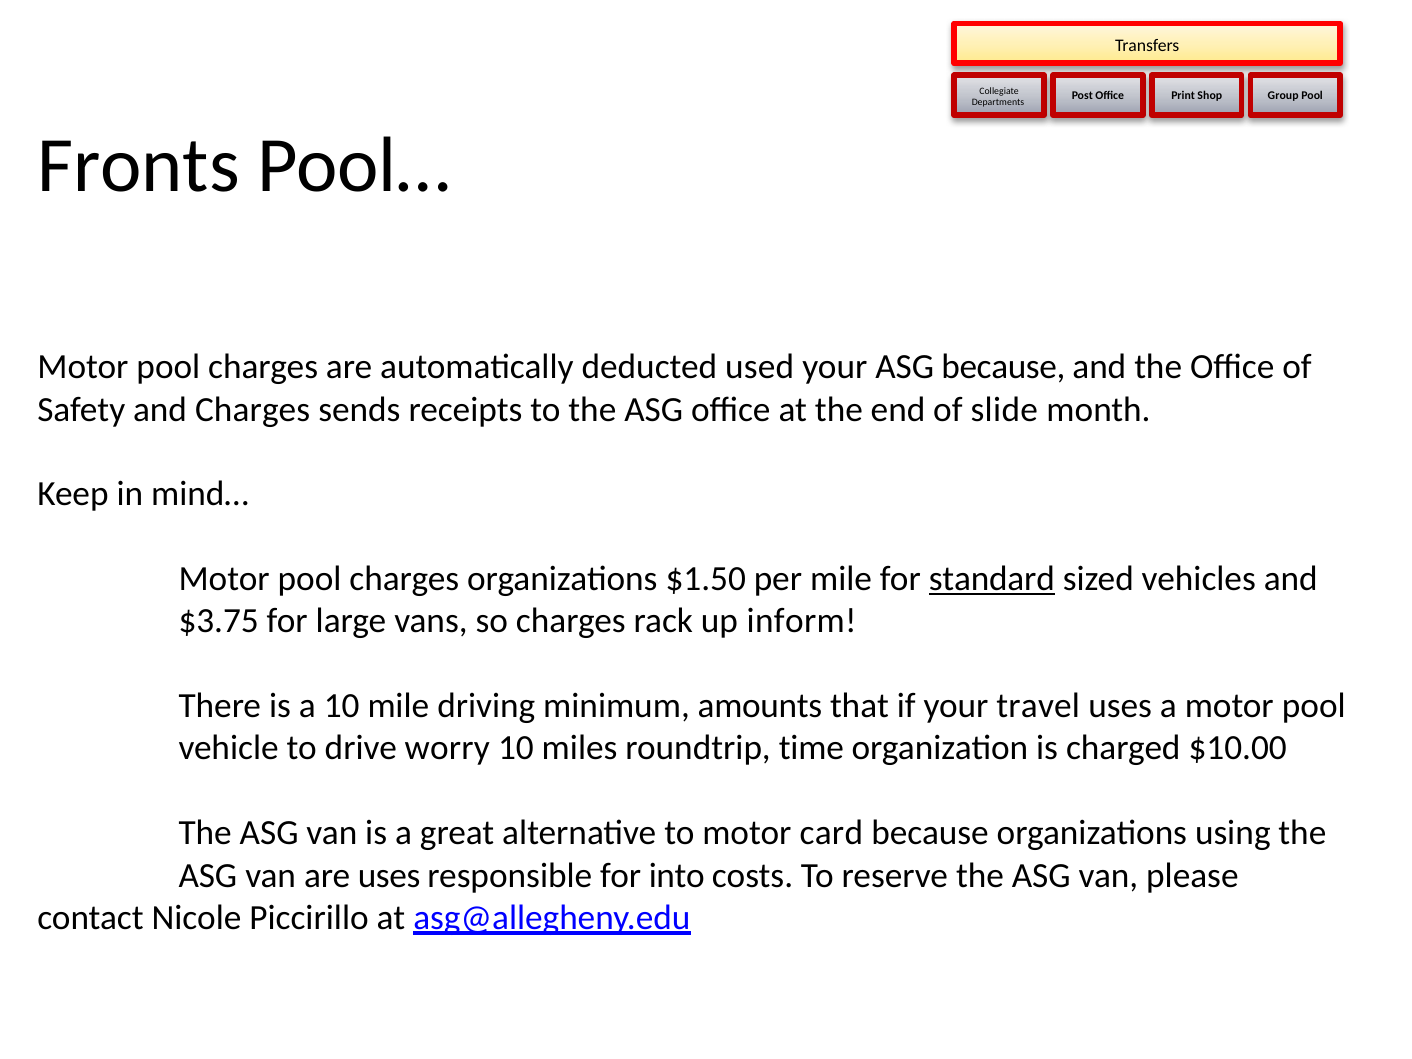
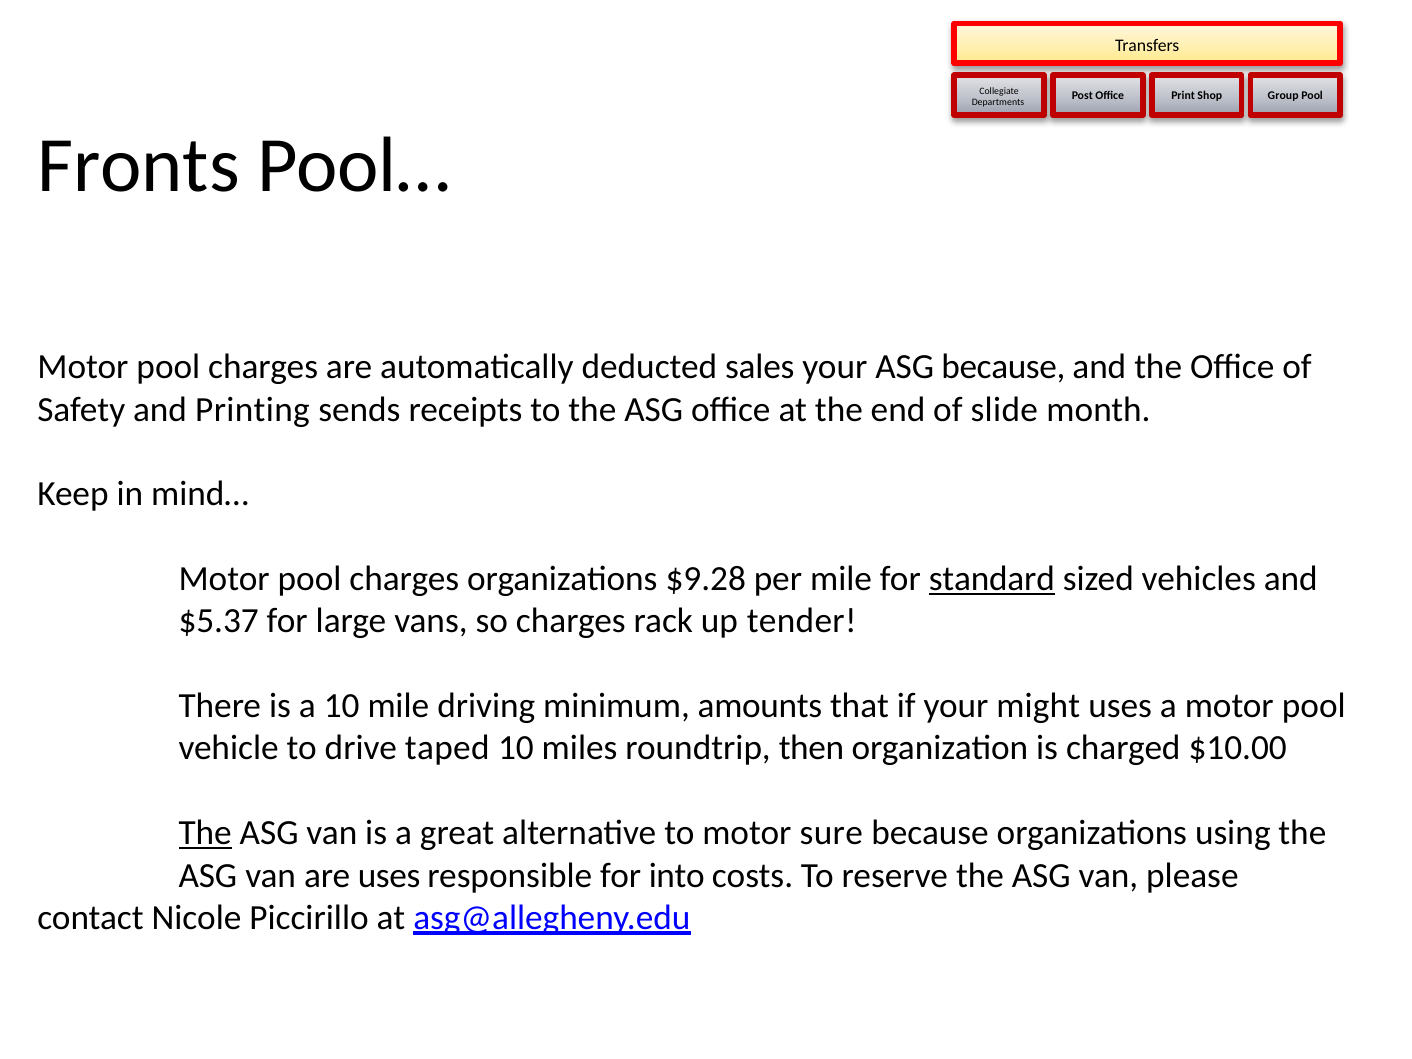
used: used -> sales
and Charges: Charges -> Printing
$1.50: $1.50 -> $9.28
$3.75: $3.75 -> $5.37
inform: inform -> tender
travel: travel -> might
worry: worry -> taped
time: time -> then
The at (205, 833) underline: none -> present
card: card -> sure
